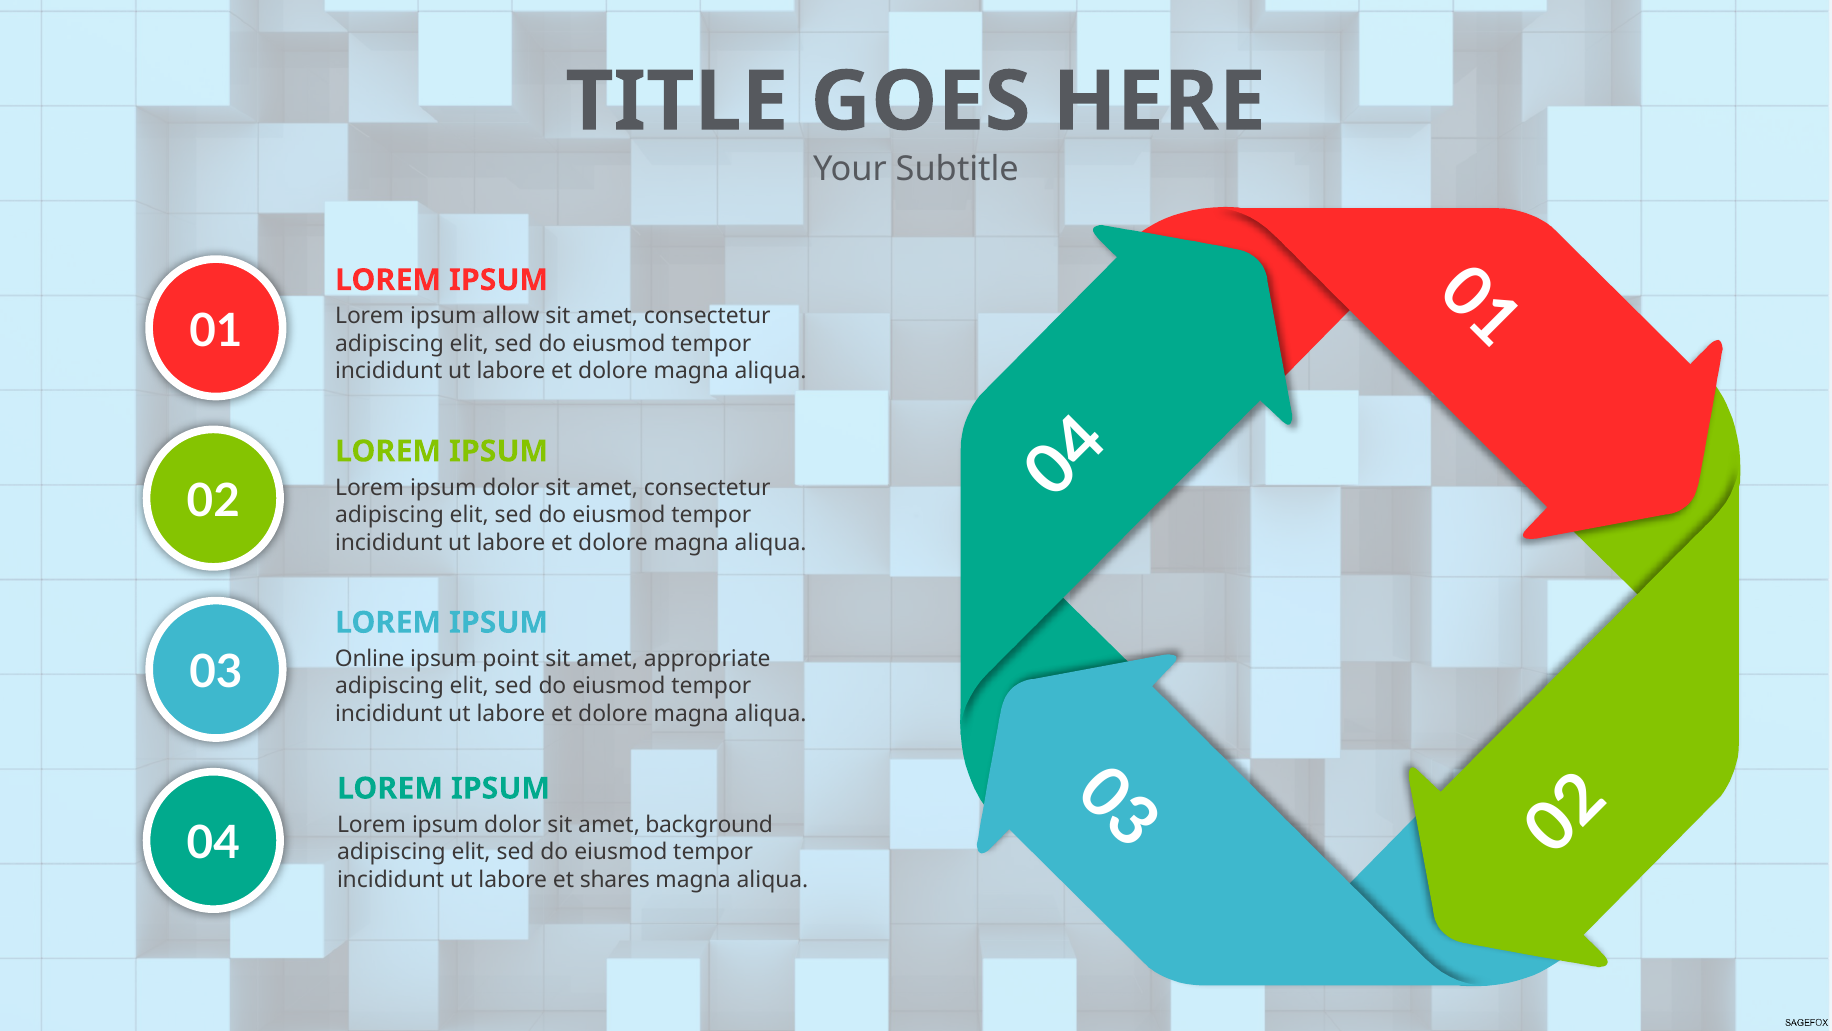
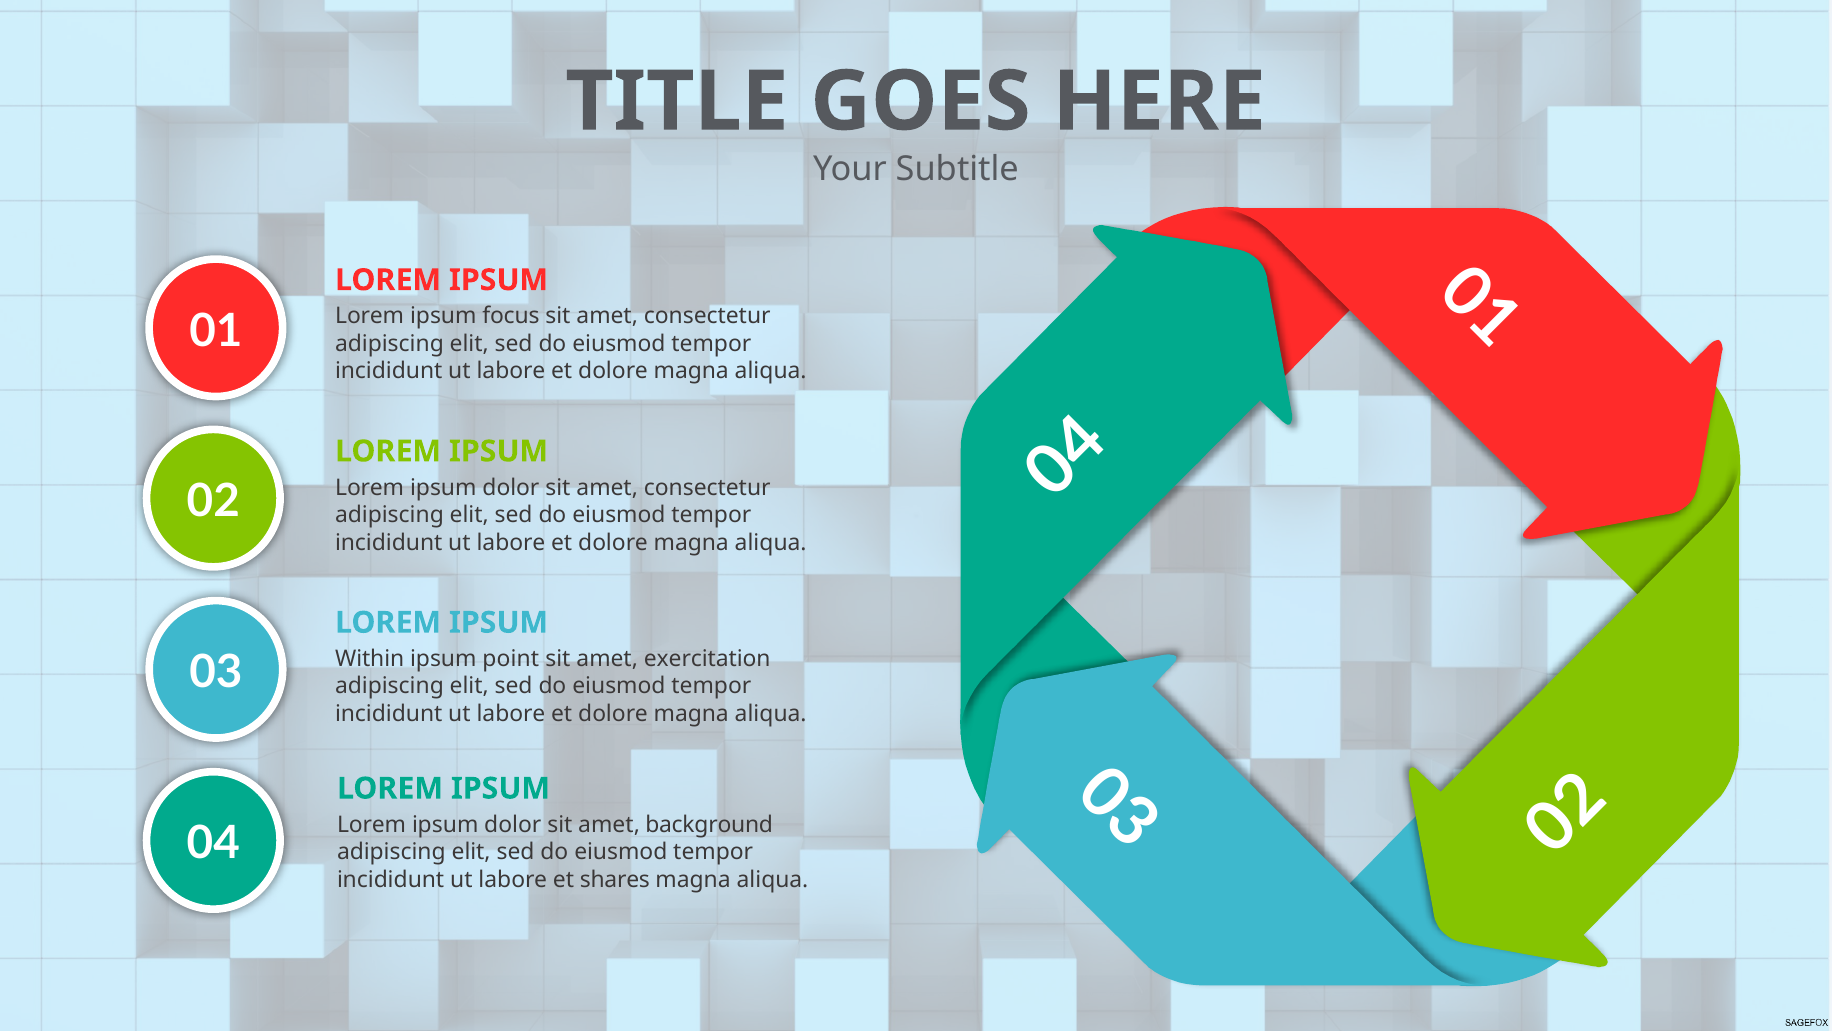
allow: allow -> focus
Online: Online -> Within
appropriate: appropriate -> exercitation
